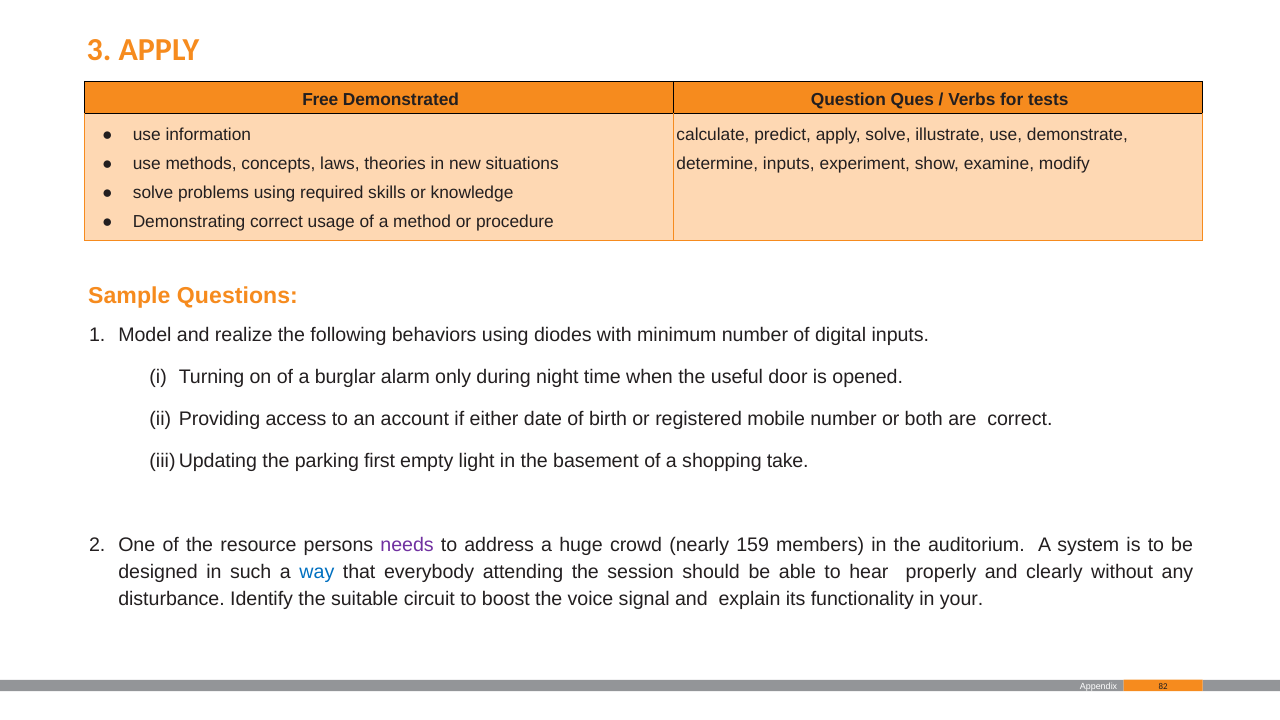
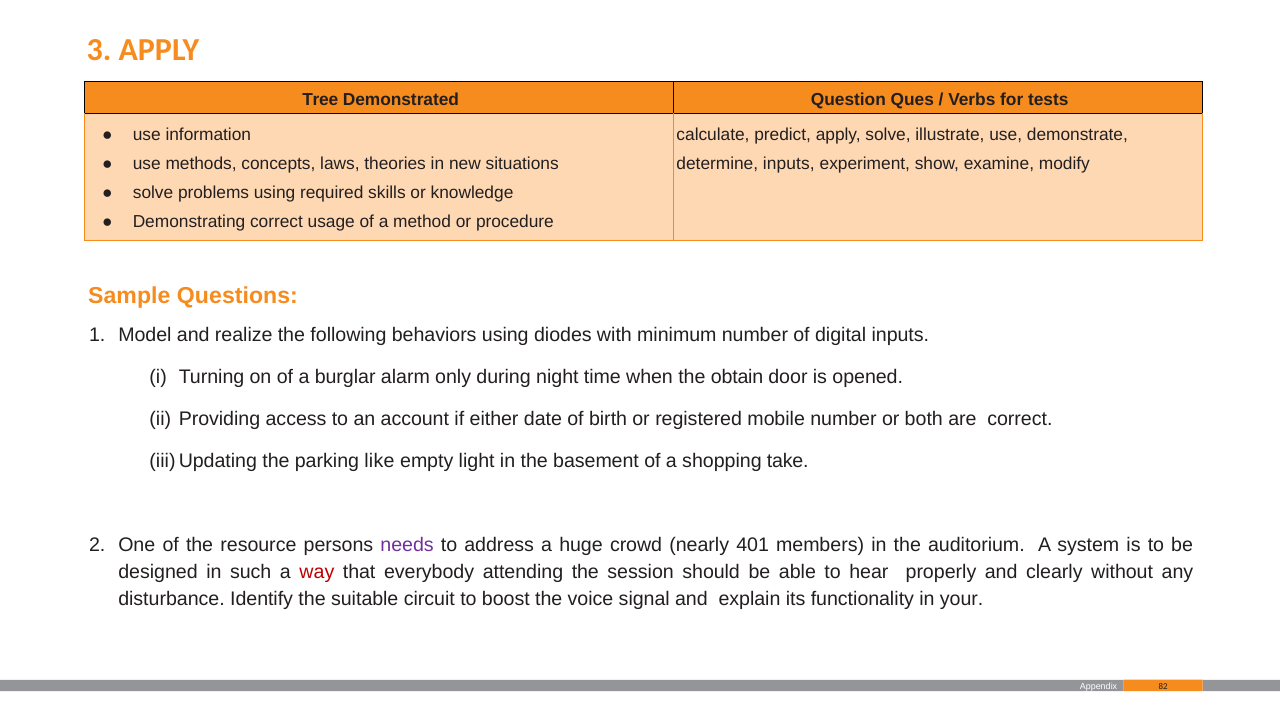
Free: Free -> Tree
useful: useful -> obtain
first: first -> like
159: 159 -> 401
way colour: blue -> red
